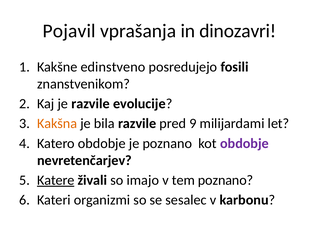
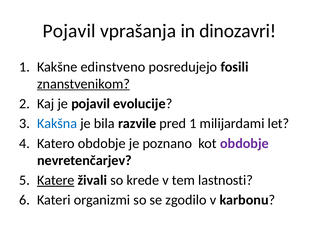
znanstvenikom underline: none -> present
je razvile: razvile -> pojavil
Kakšna colour: orange -> blue
pred 9: 9 -> 1
imajo: imajo -> krede
tem poznano: poznano -> lastnosti
sesalec: sesalec -> zgodilo
